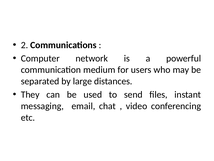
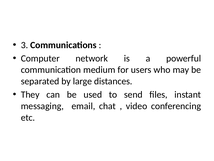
2: 2 -> 3
